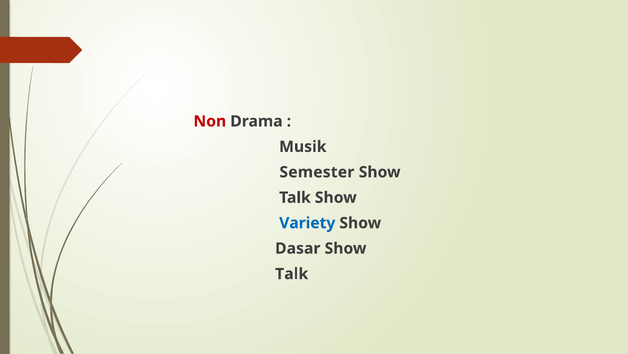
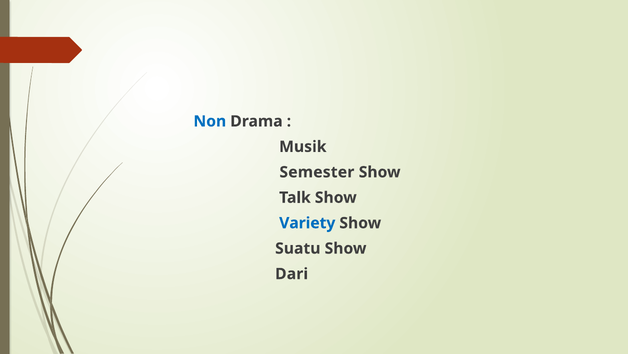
Non colour: red -> blue
Dasar: Dasar -> Suatu
Talk at (292, 273): Talk -> Dari
